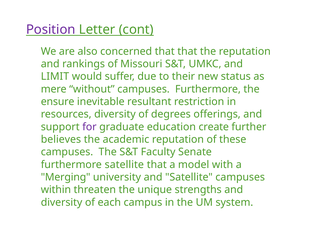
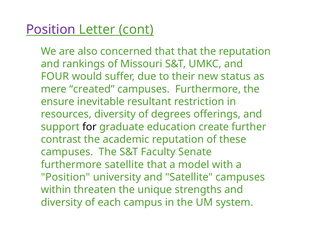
LIMIT: LIMIT -> FOUR
without: without -> created
for colour: purple -> black
believes: believes -> contrast
Merging at (66, 177): Merging -> Position
